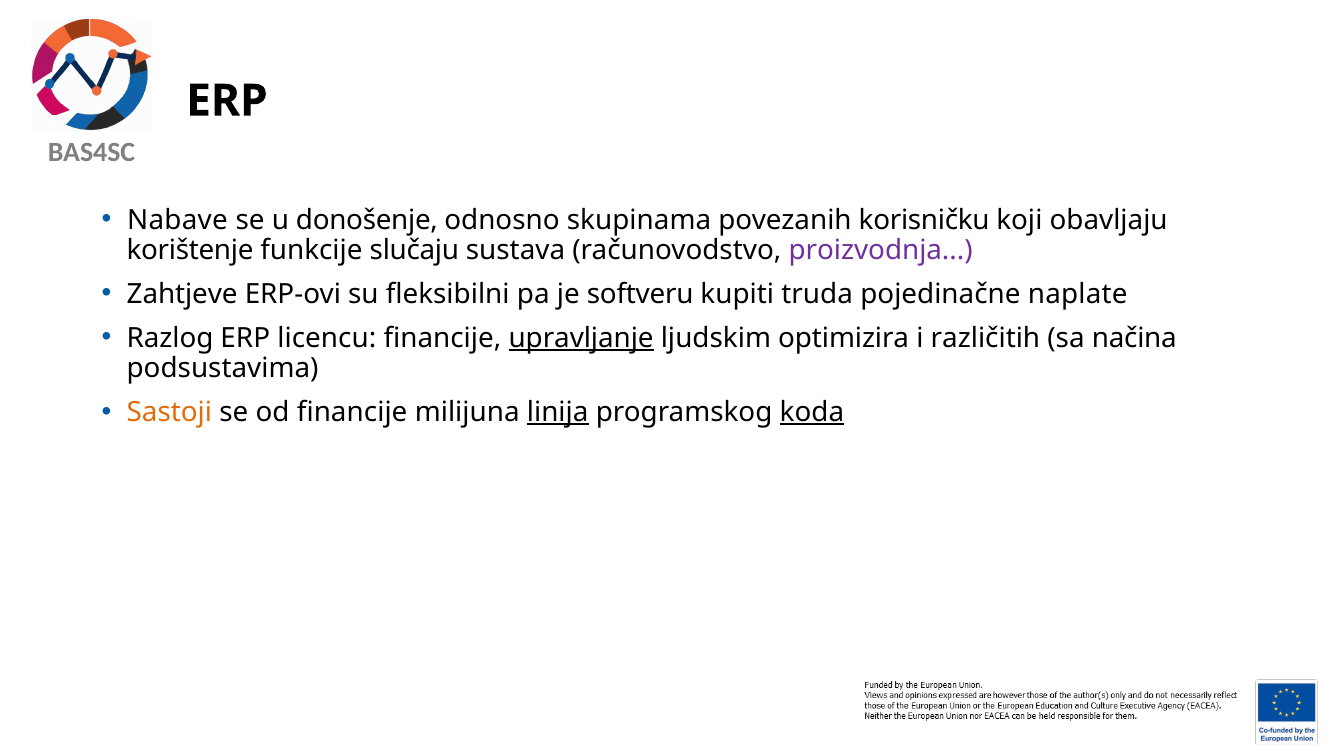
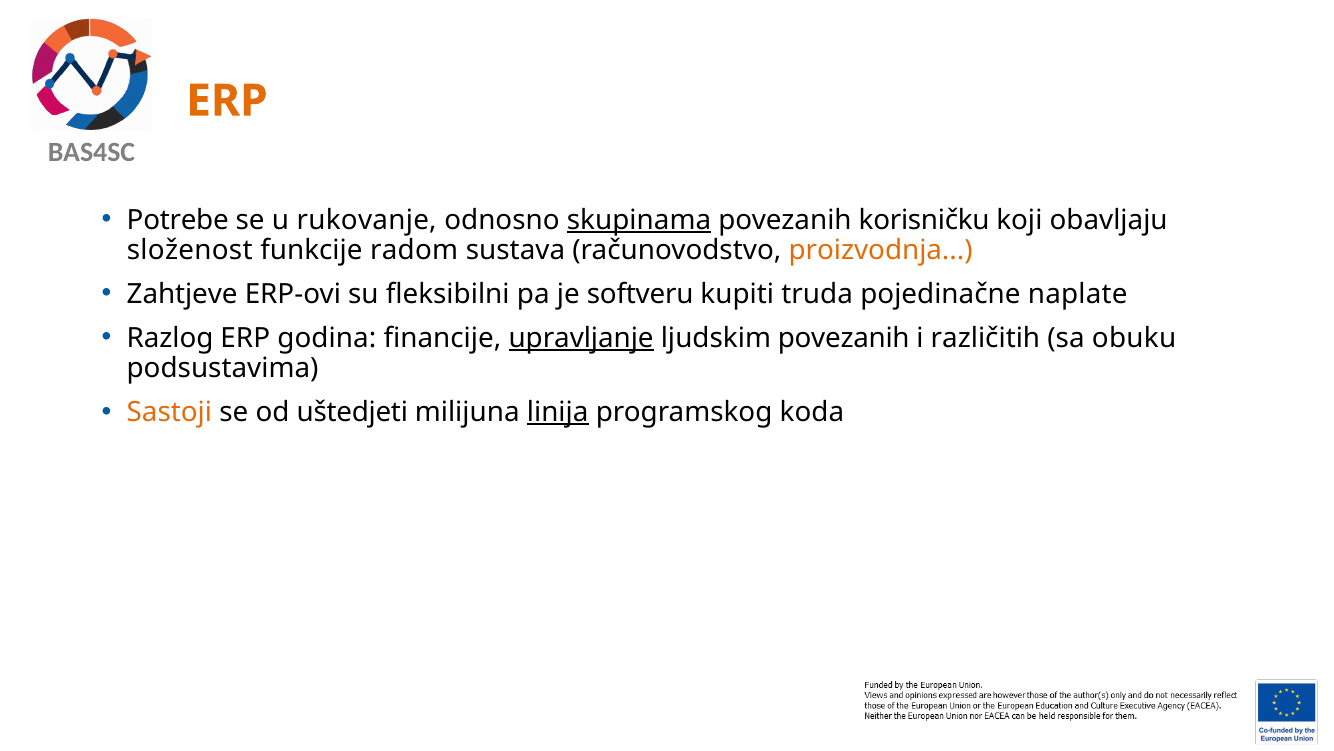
ERP at (227, 101) colour: black -> orange
Nabave: Nabave -> Potrebe
donošenje: donošenje -> rukovanje
skupinama underline: none -> present
korištenje: korištenje -> složenost
slučaju: slučaju -> radom
proizvodnja colour: purple -> orange
licencu: licencu -> godina
ljudskim optimizira: optimizira -> povezanih
načina: načina -> obuku
od financije: financije -> uštedjeti
koda underline: present -> none
